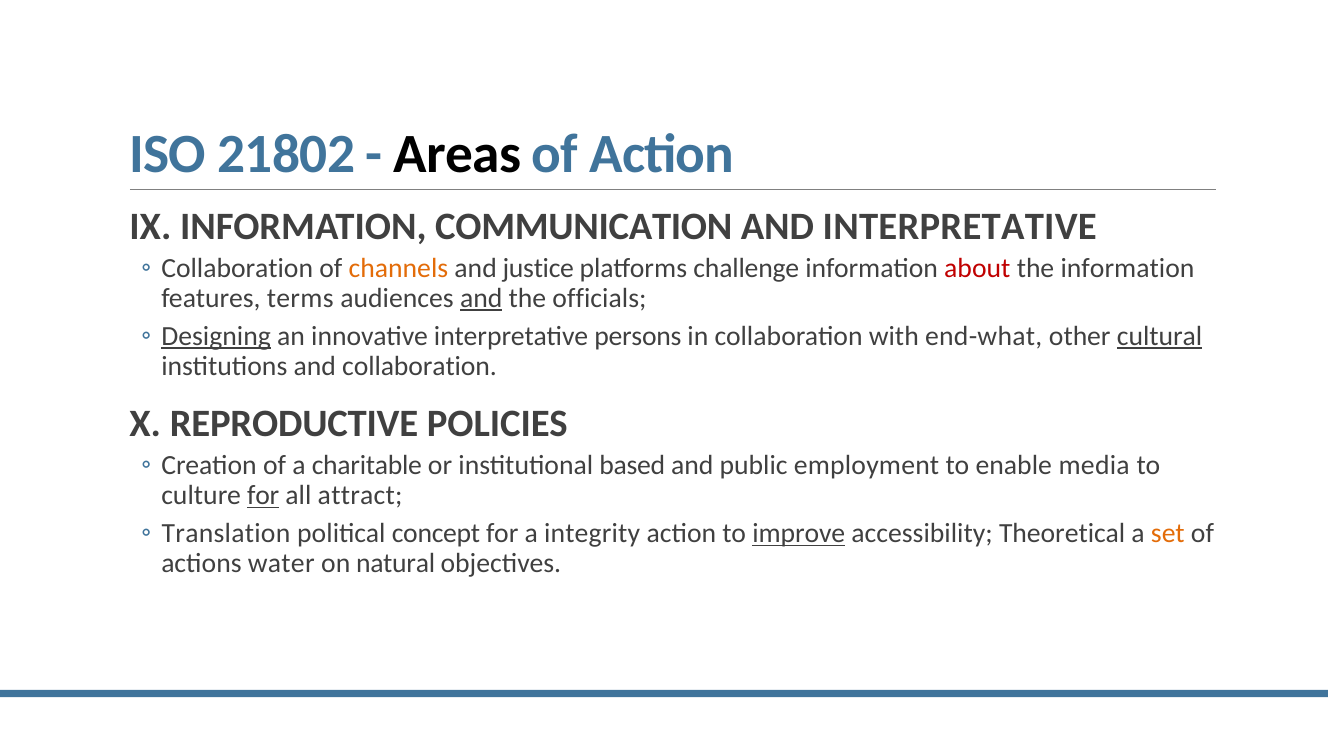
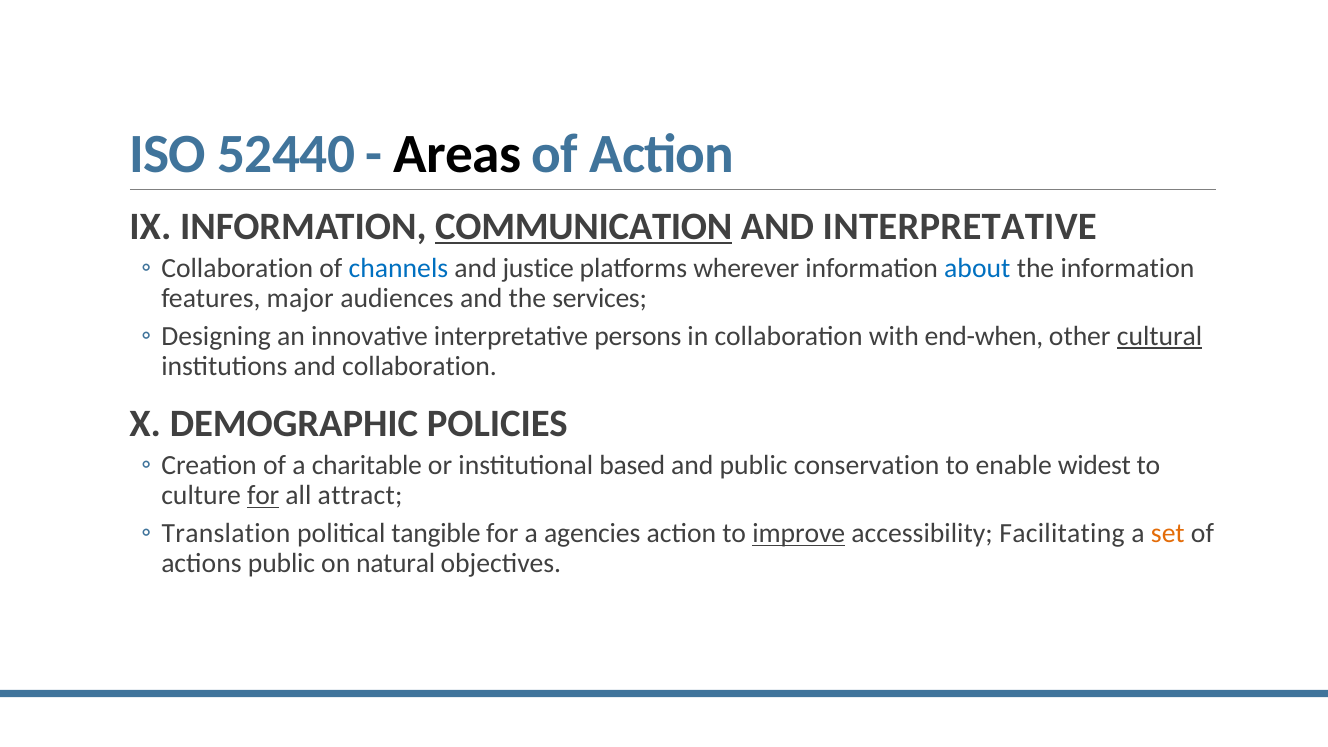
21802: 21802 -> 52440
COMMUNICATION underline: none -> present
channels colour: orange -> blue
challenge: challenge -> wherever
about colour: red -> blue
terms: terms -> major
and at (481, 298) underline: present -> none
officials: officials -> services
Designing underline: present -> none
end-what: end-what -> end-when
REPRODUCTIVE: REPRODUCTIVE -> DEMOGRAPHIC
employment: employment -> conservation
media: media -> widest
concept: concept -> tangible
integrity: integrity -> agencies
Theoretical: Theoretical -> Facilitating
actions water: water -> public
